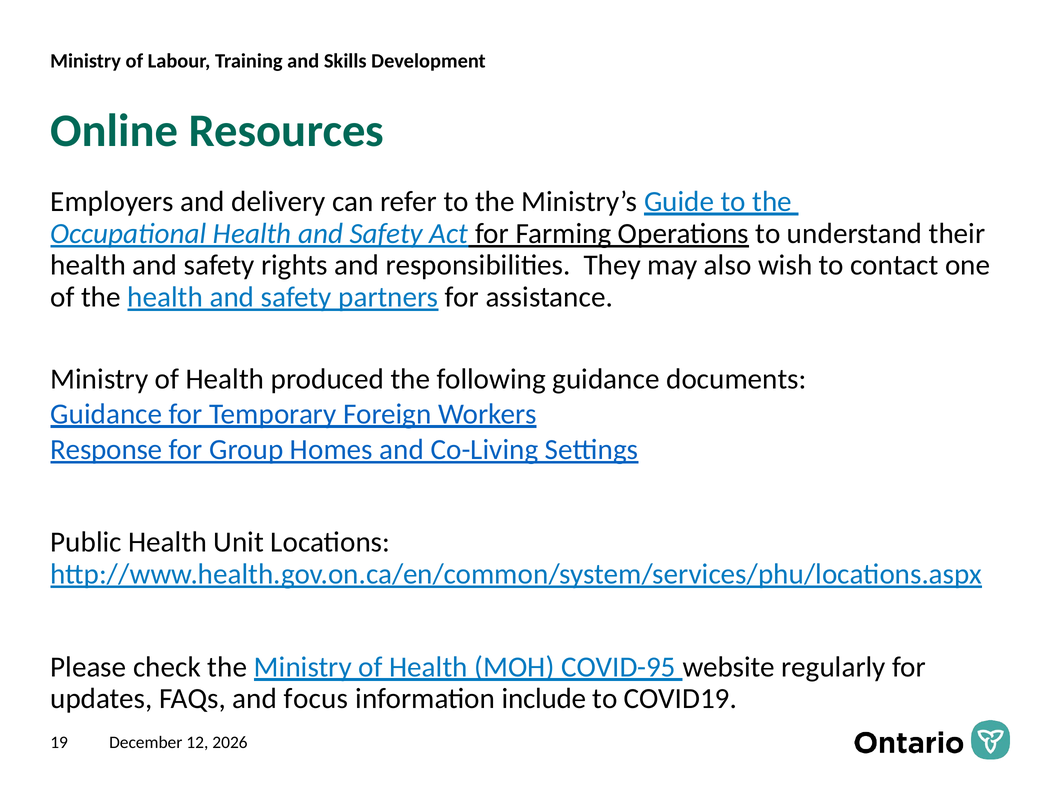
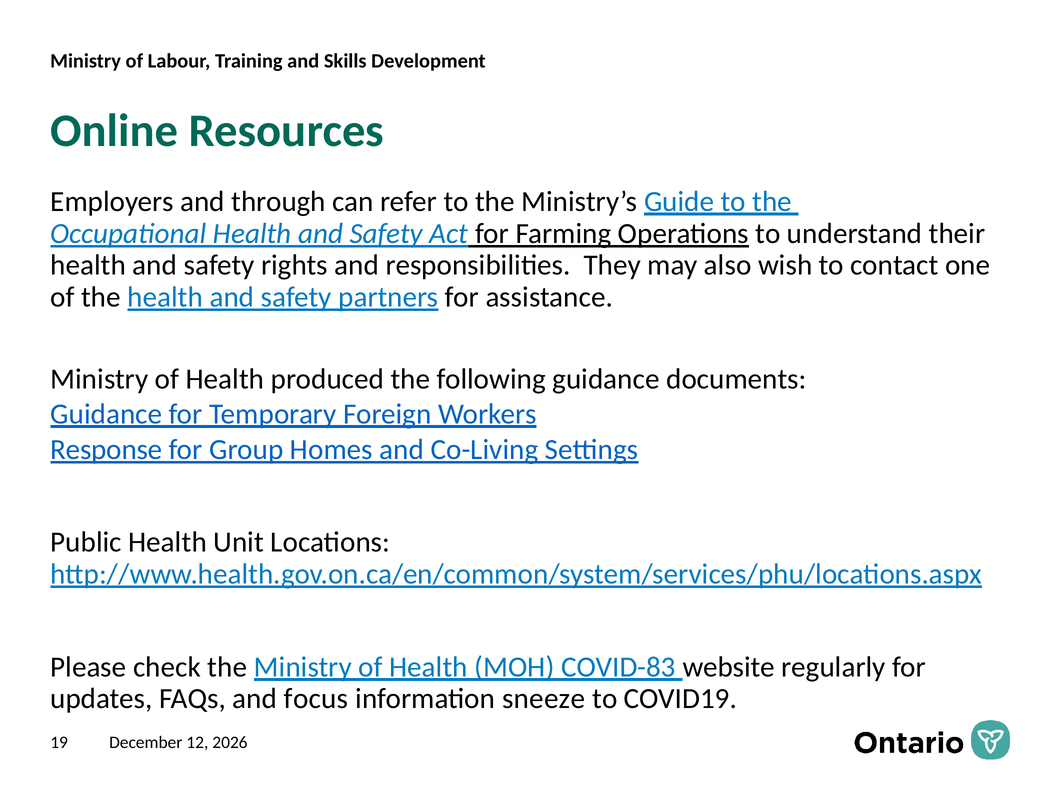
delivery: delivery -> through
COVID-95: COVID-95 -> COVID-83
include: include -> sneeze
